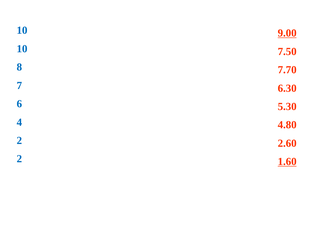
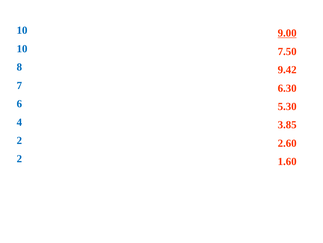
7.70: 7.70 -> 9.42
4.80: 4.80 -> 3.85
1.60 underline: present -> none
